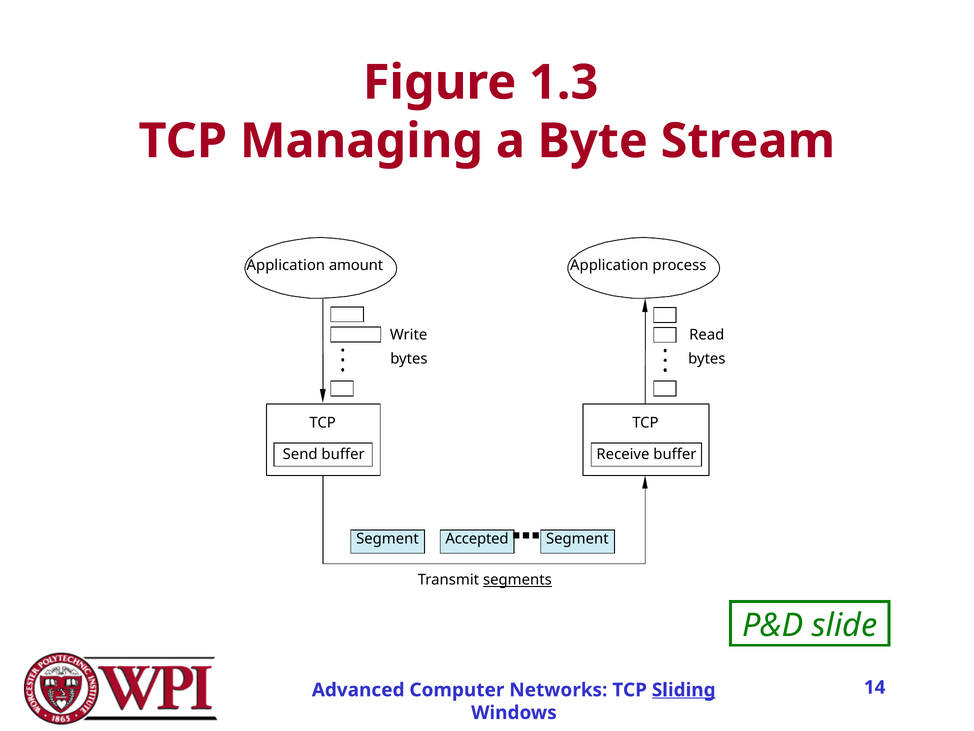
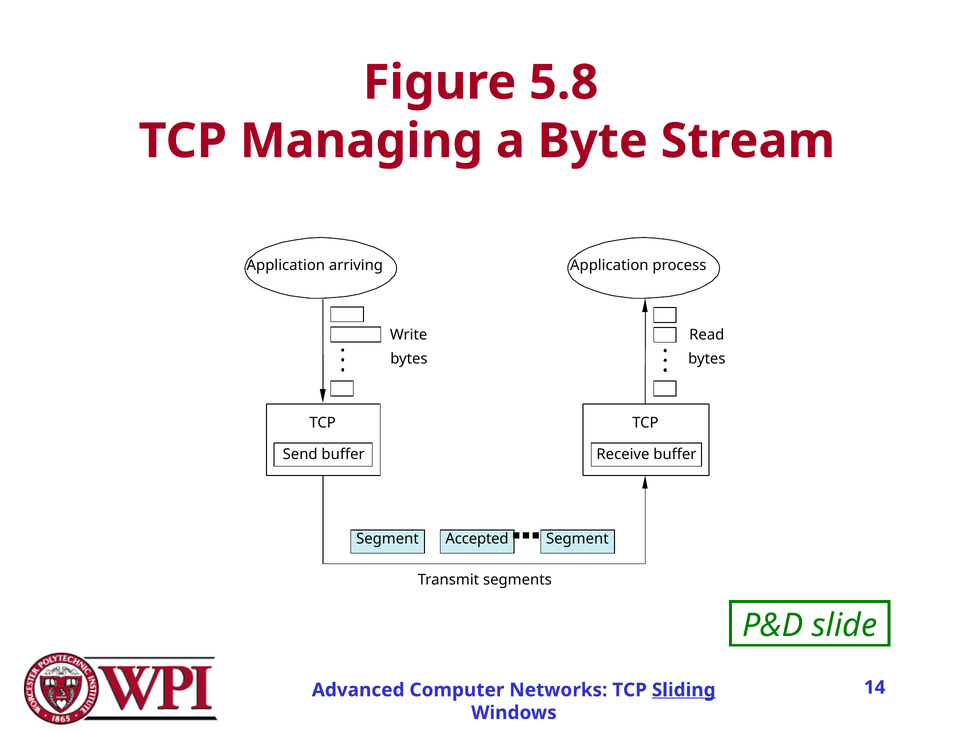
1.3: 1.3 -> 5.8
amount: amount -> arriving
segments underline: present -> none
